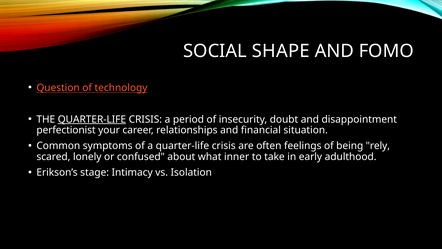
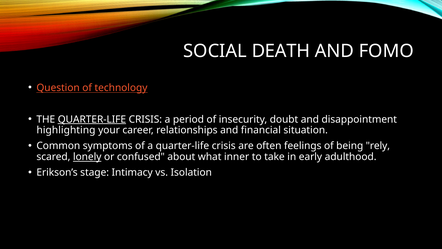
SHAPE: SHAPE -> DEATH
perfectionist: perfectionist -> highlighting
lonely underline: none -> present
